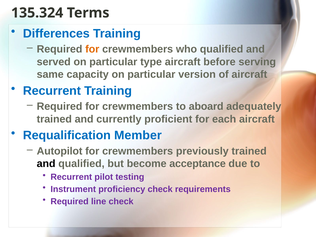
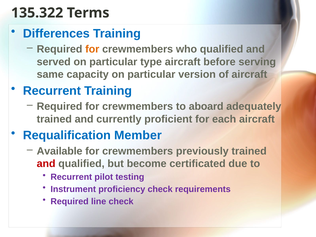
135.324: 135.324 -> 135.322
Autopilot: Autopilot -> Available
and at (46, 164) colour: black -> red
acceptance: acceptance -> certificated
